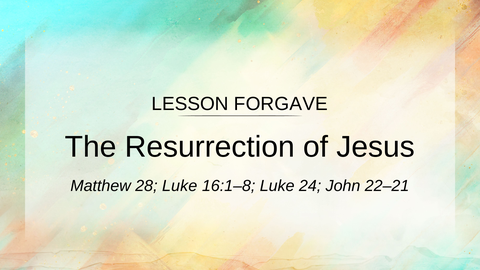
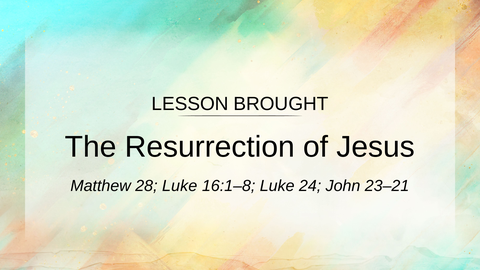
FORGAVE: FORGAVE -> BROUGHT
22–21: 22–21 -> 23–21
